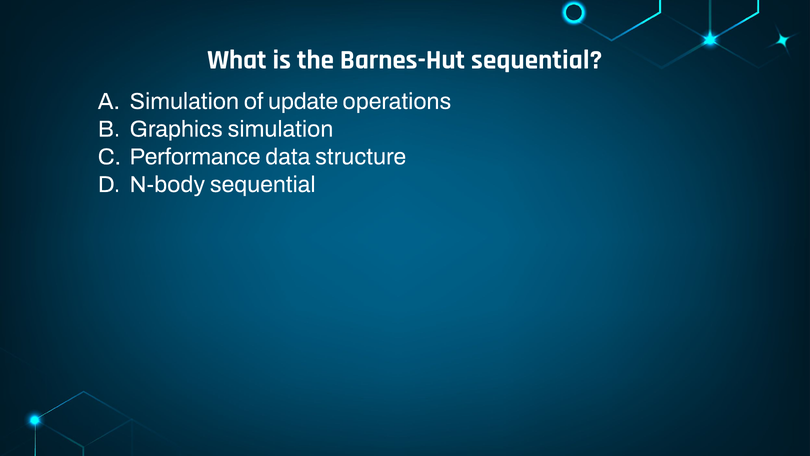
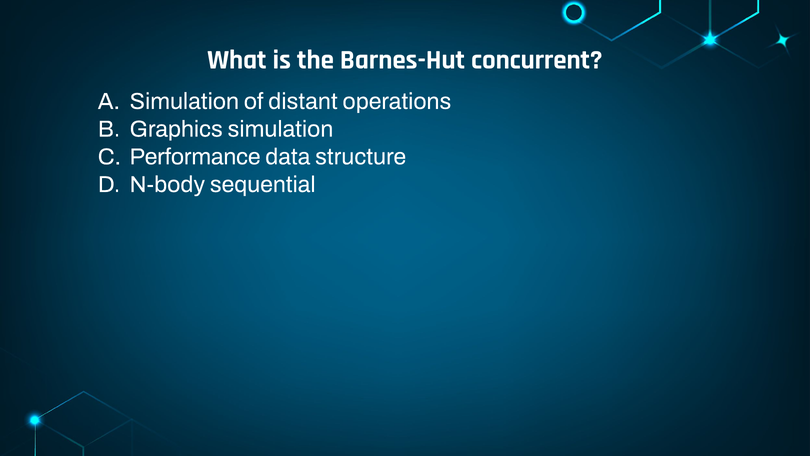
Barnes-Hut sequential: sequential -> concurrent
update: update -> distant
